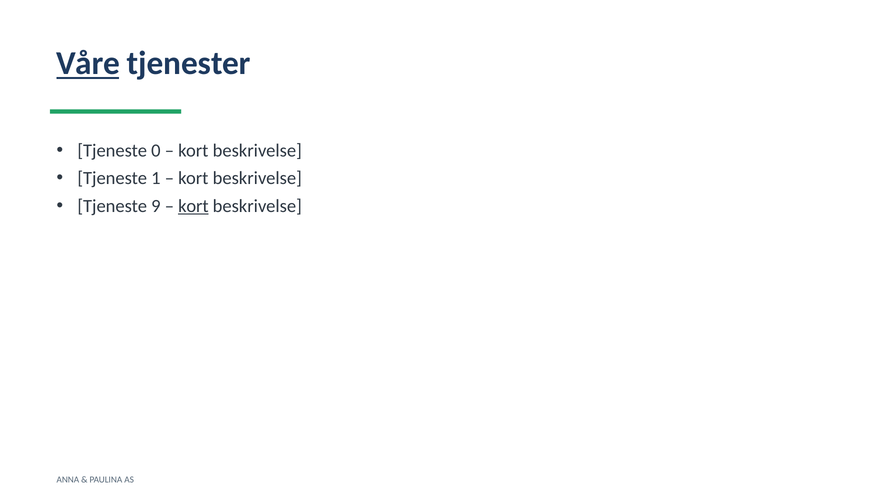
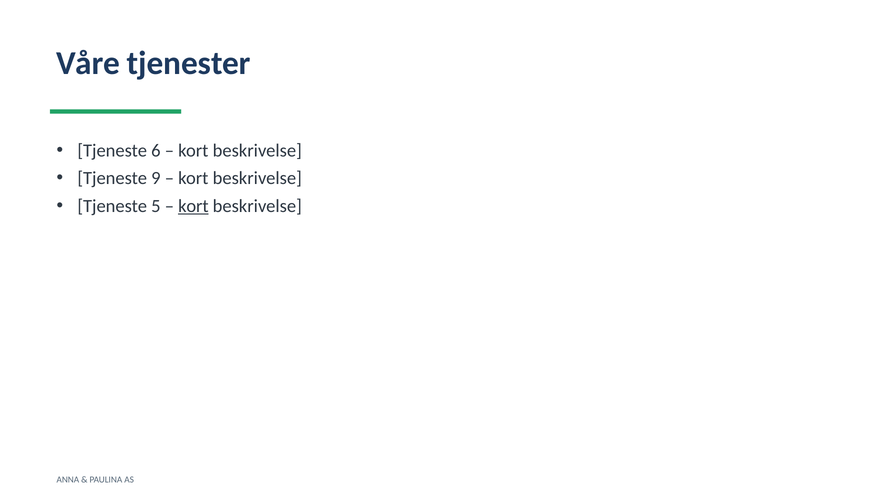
Våre underline: present -> none
0: 0 -> 6
1: 1 -> 9
9: 9 -> 5
